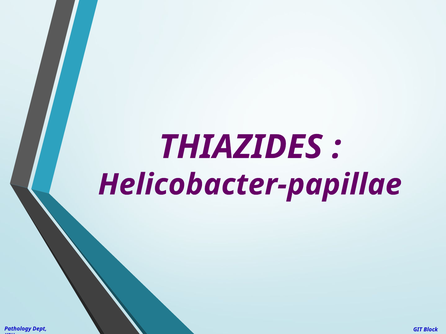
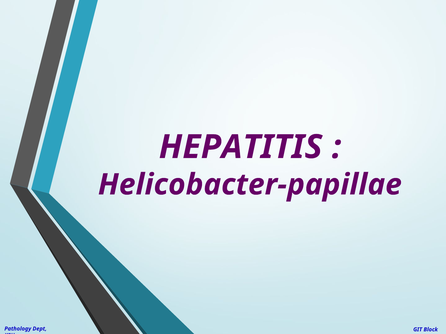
THIAZIDES: THIAZIDES -> HEPATITIS
